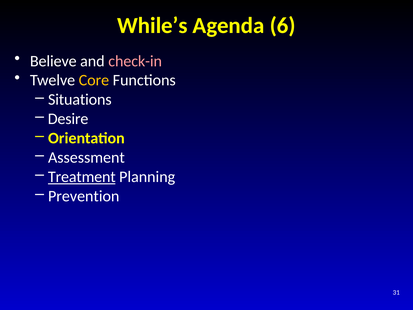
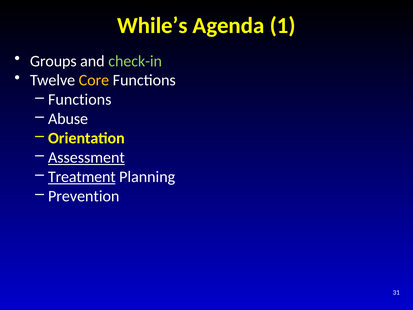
6: 6 -> 1
Believe: Believe -> Groups
check-in colour: pink -> light green
Situations at (80, 100): Situations -> Functions
Desire: Desire -> Abuse
Assessment underline: none -> present
